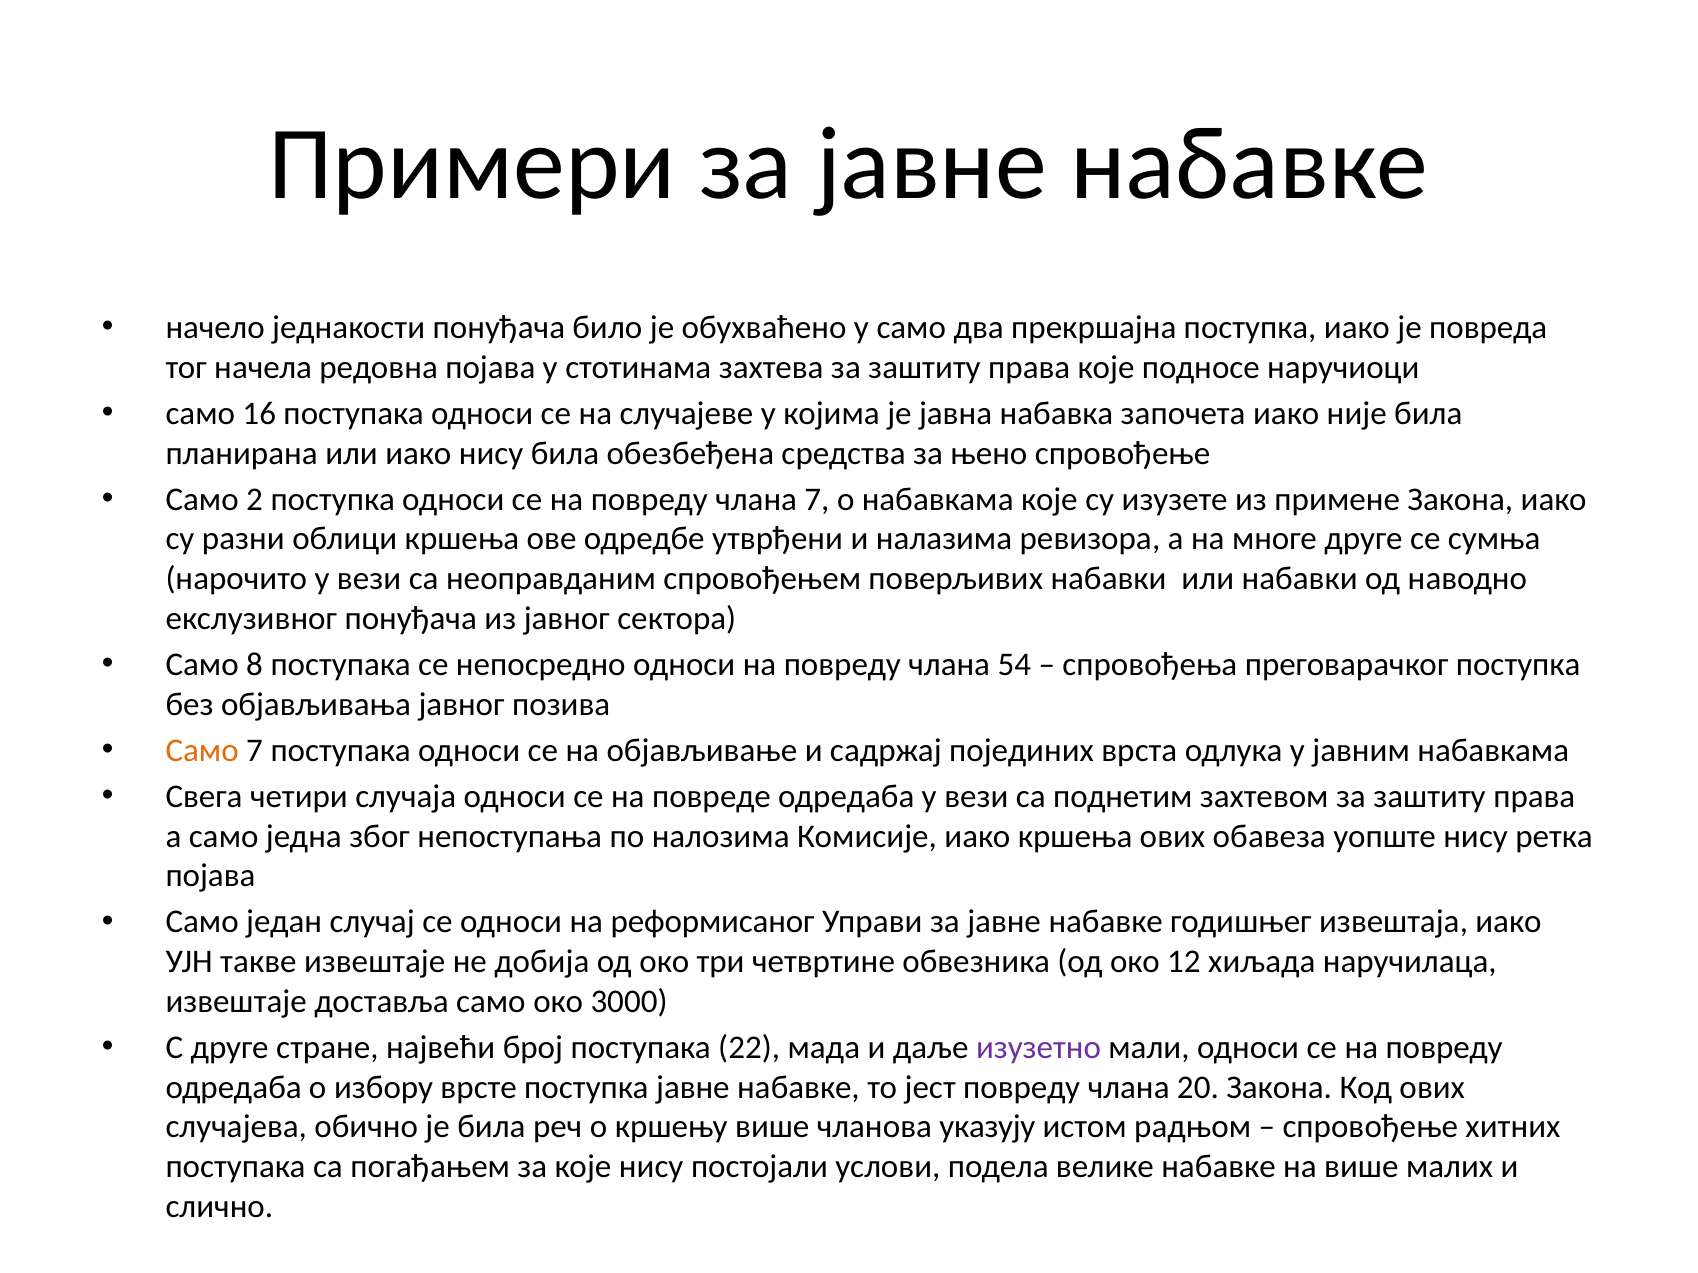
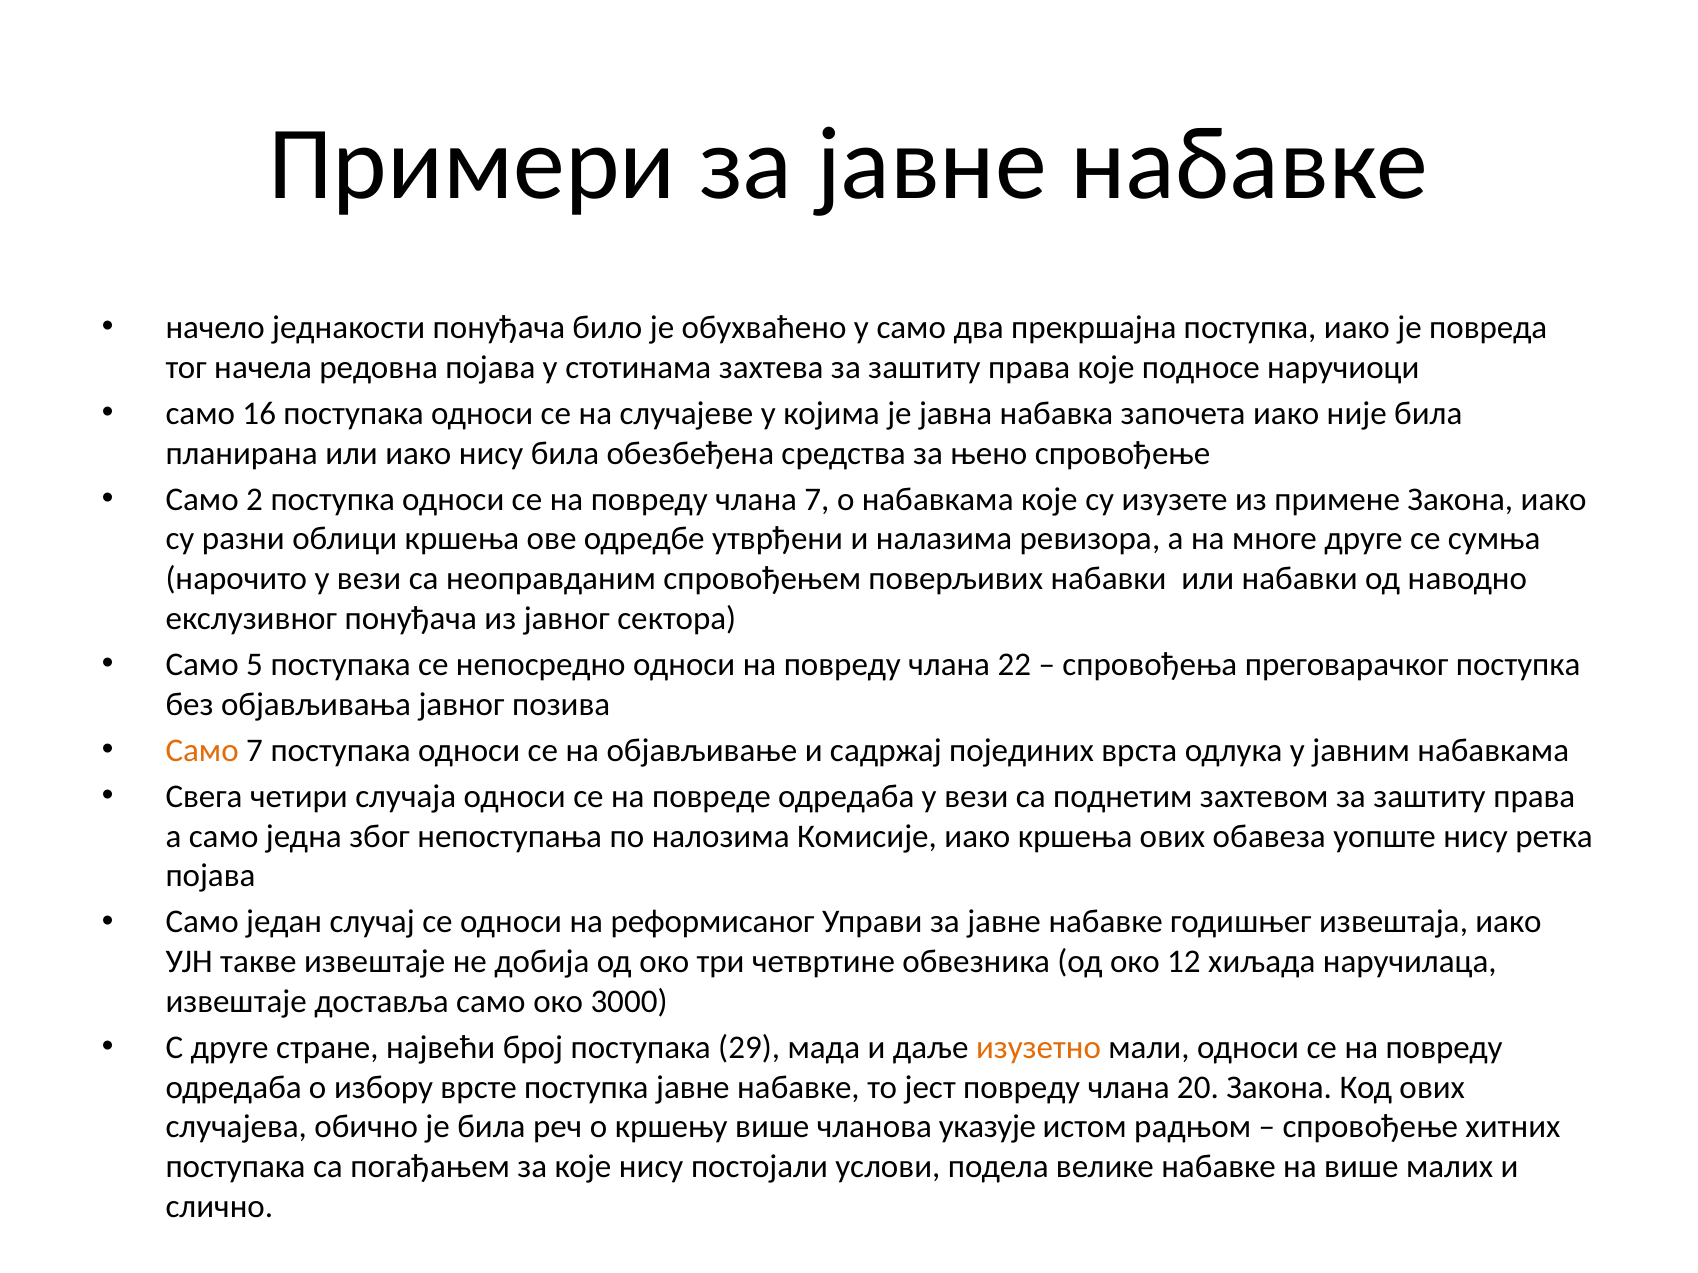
8: 8 -> 5
54: 54 -> 22
22: 22 -> 29
изузетно colour: purple -> orange
указују: указују -> указује
